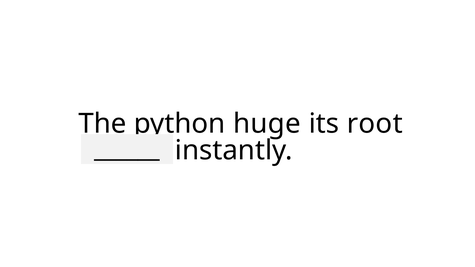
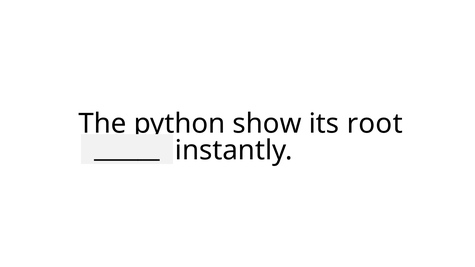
huge: huge -> show
